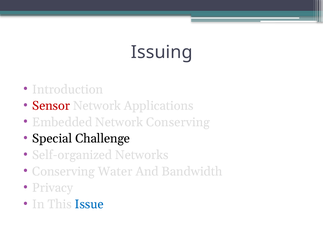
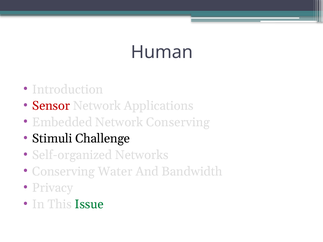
Issuing: Issuing -> Human
Special: Special -> Stimuli
Issue colour: blue -> green
